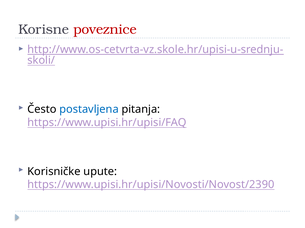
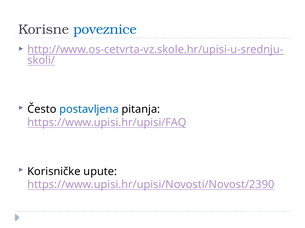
poveznice colour: red -> blue
